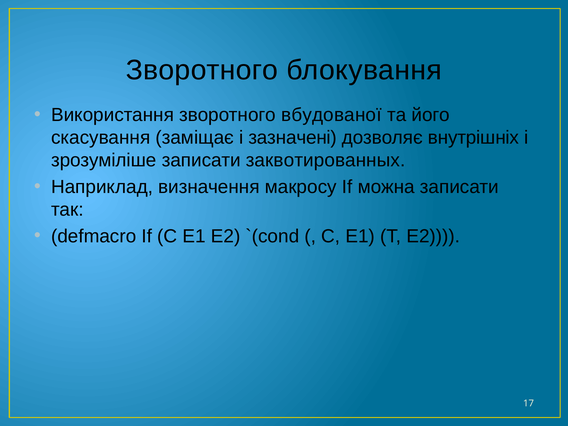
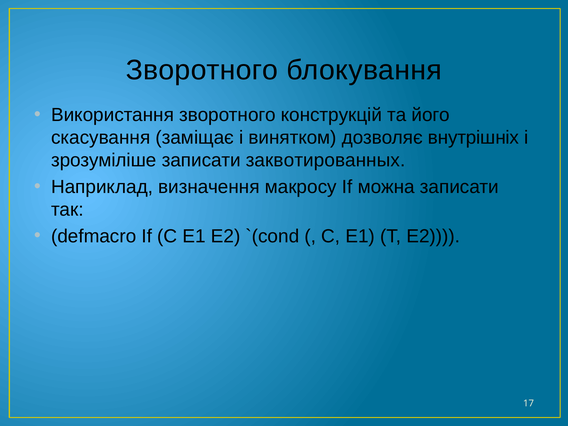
вбудованої: вбудованої -> конструкцій
зазначені: зазначені -> винятком
